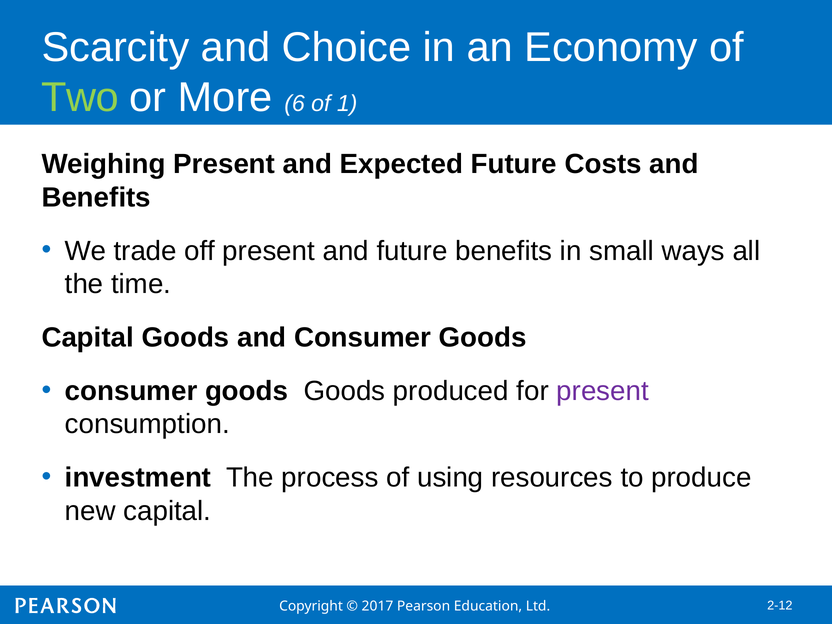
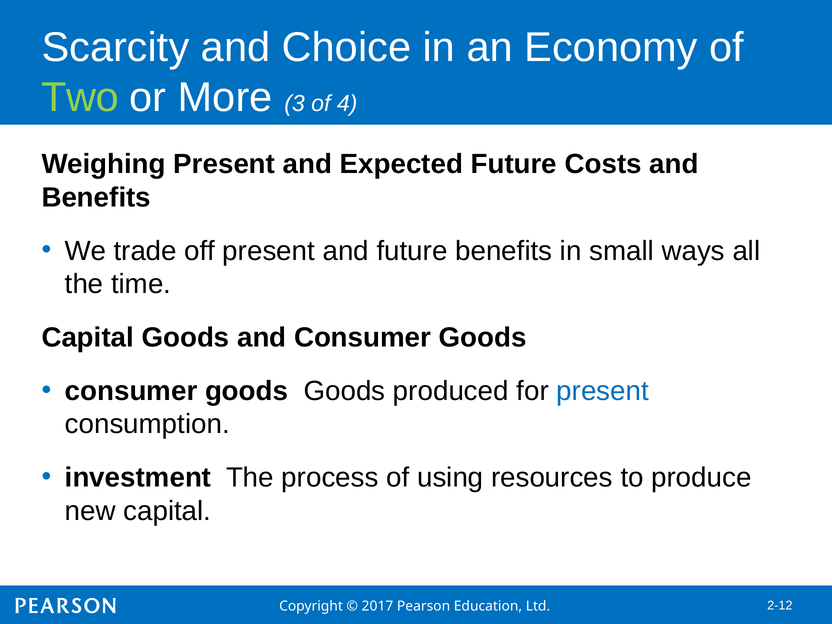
6: 6 -> 3
1: 1 -> 4
present at (603, 391) colour: purple -> blue
